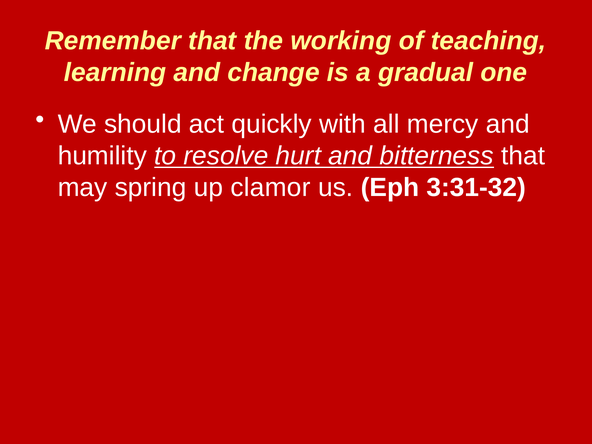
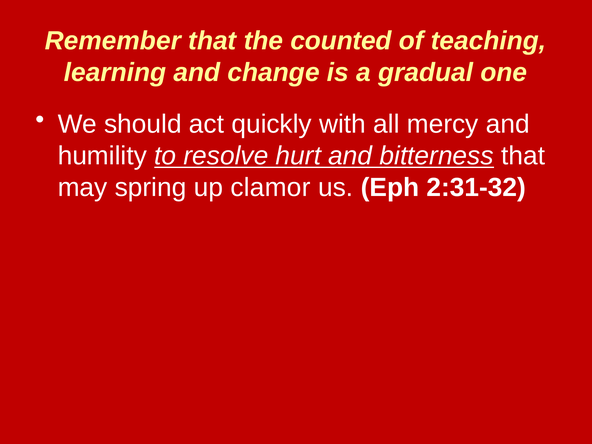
working: working -> counted
3:31-32: 3:31-32 -> 2:31-32
